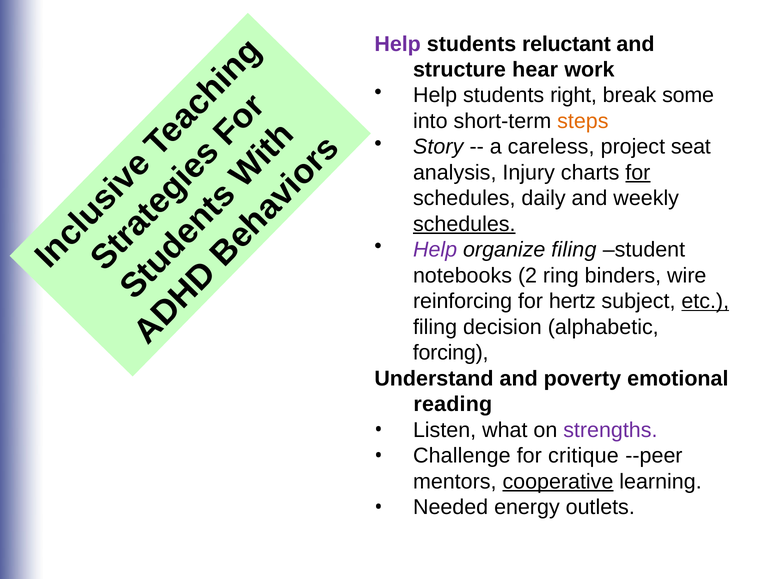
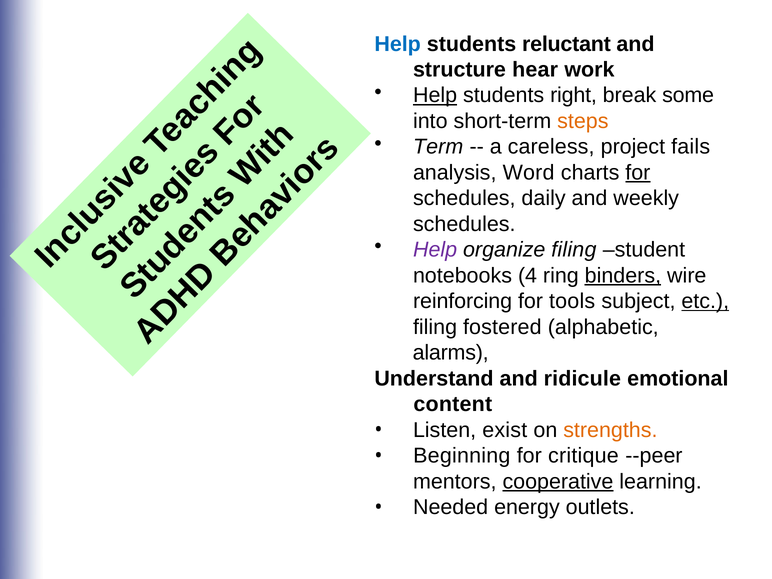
Help at (398, 44) colour: purple -> blue
Help at (435, 95) underline: none -> present
Story: Story -> Term
seat: seat -> fails
Injury: Injury -> Word
schedules at (464, 224) underline: present -> none
2: 2 -> 4
binders underline: none -> present
hertz: hertz -> tools
decision: decision -> fostered
forcing: forcing -> alarms
poverty: poverty -> ridicule
reading: reading -> content
what: what -> exist
strengths colour: purple -> orange
Challenge: Challenge -> Beginning
